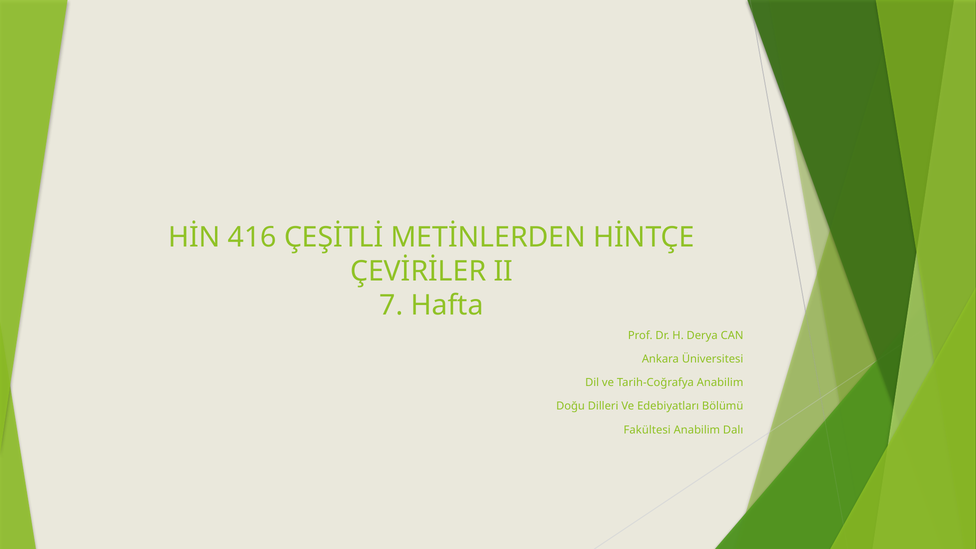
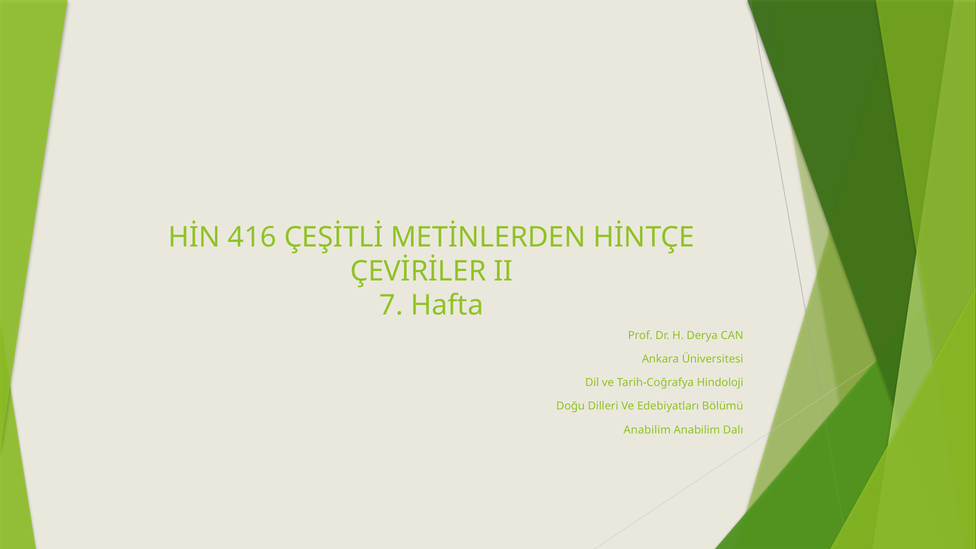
Tarih-Coğrafya Anabilim: Anabilim -> Hindoloji
Fakültesi at (647, 430): Fakültesi -> Anabilim
